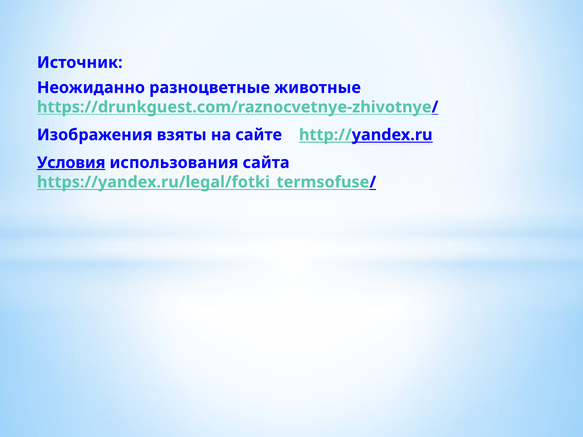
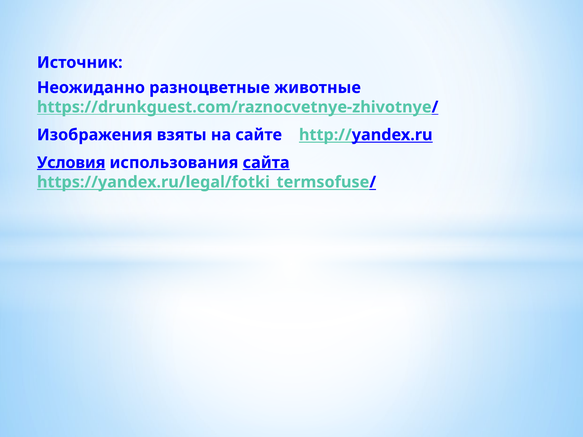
сайта underline: none -> present
